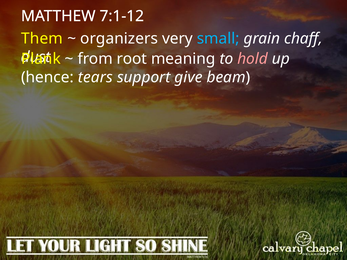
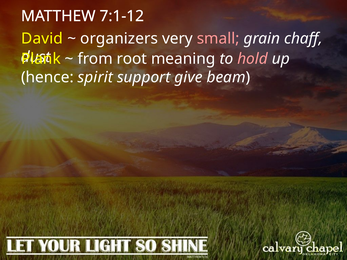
Them: Them -> David
small colour: light blue -> pink
tears: tears -> spirit
